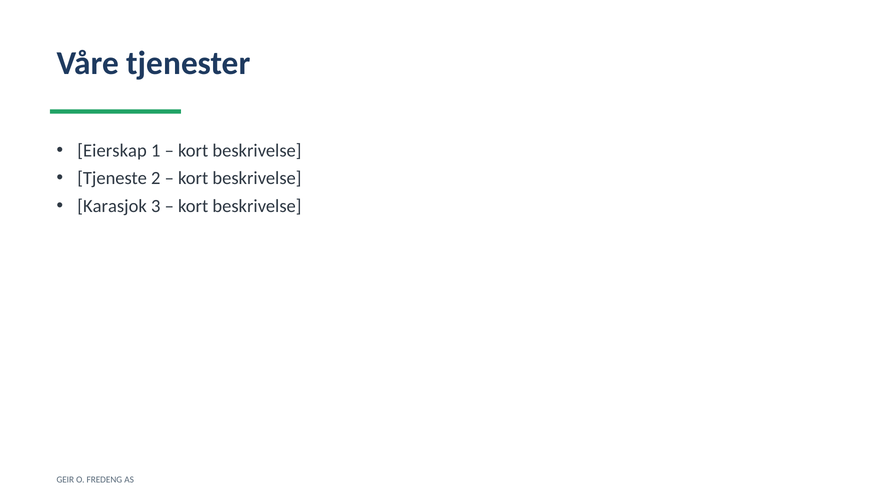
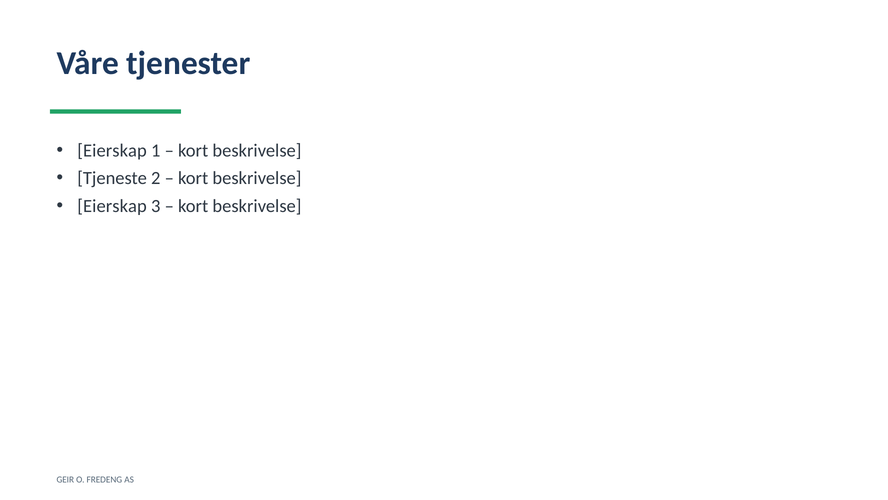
Karasjok at (112, 206): Karasjok -> Eierskap
